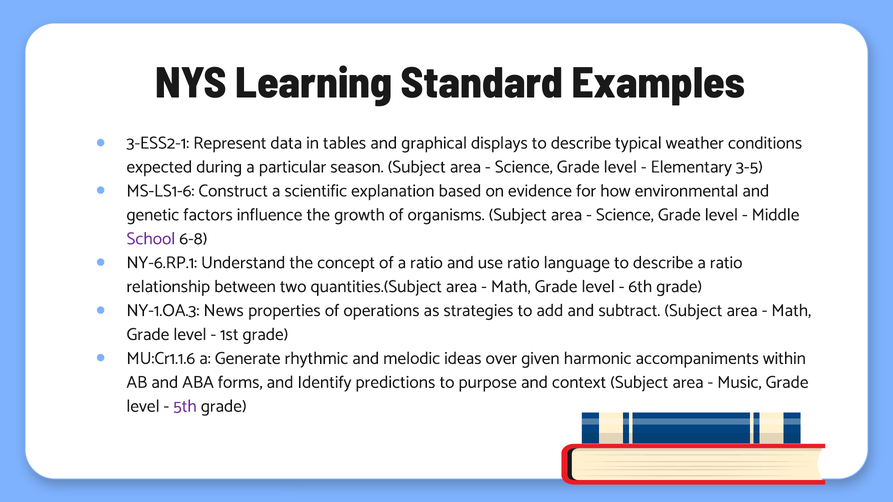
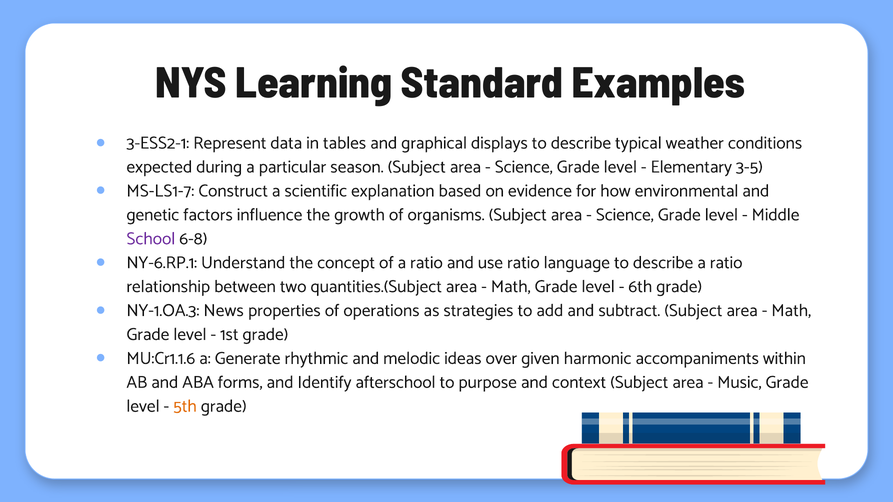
MS-LS1-6: MS-LS1-6 -> MS-LS1-7
predictions: predictions -> afterschool
5th colour: purple -> orange
